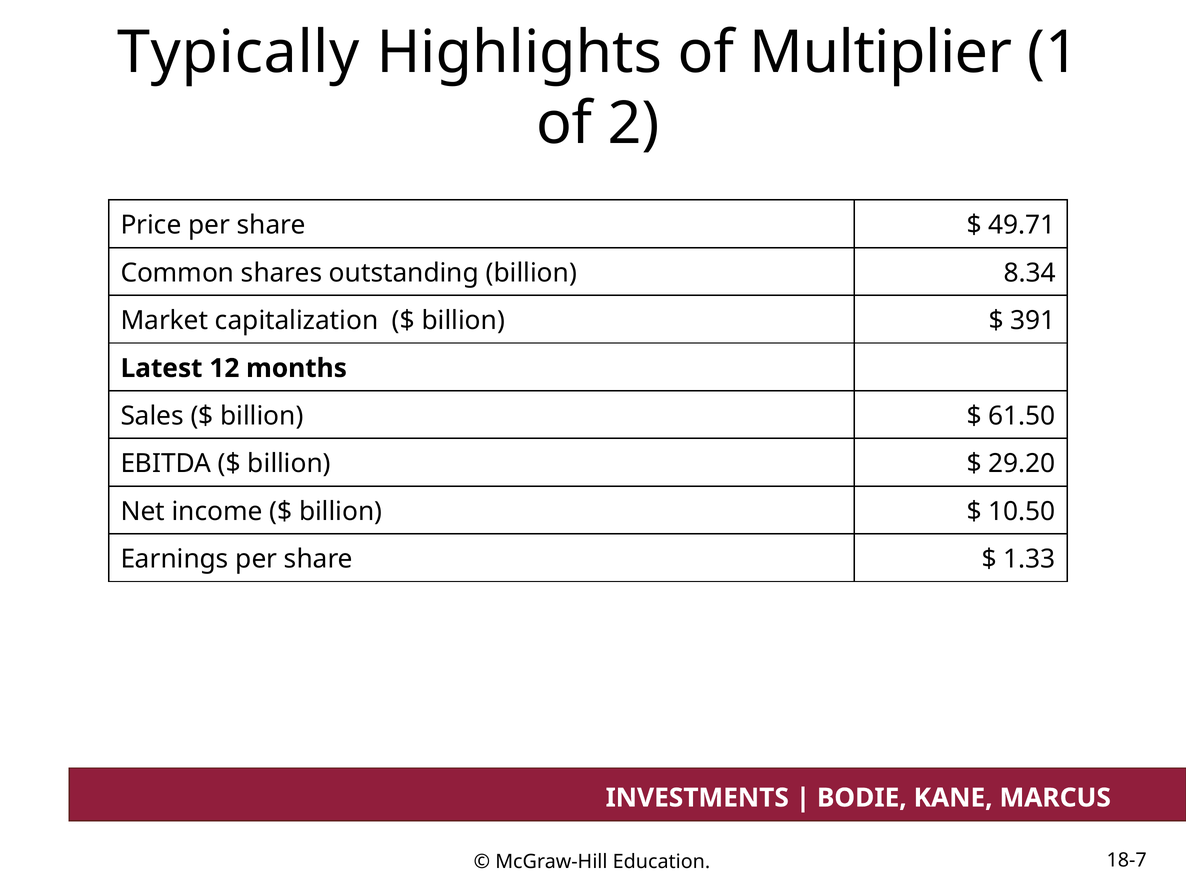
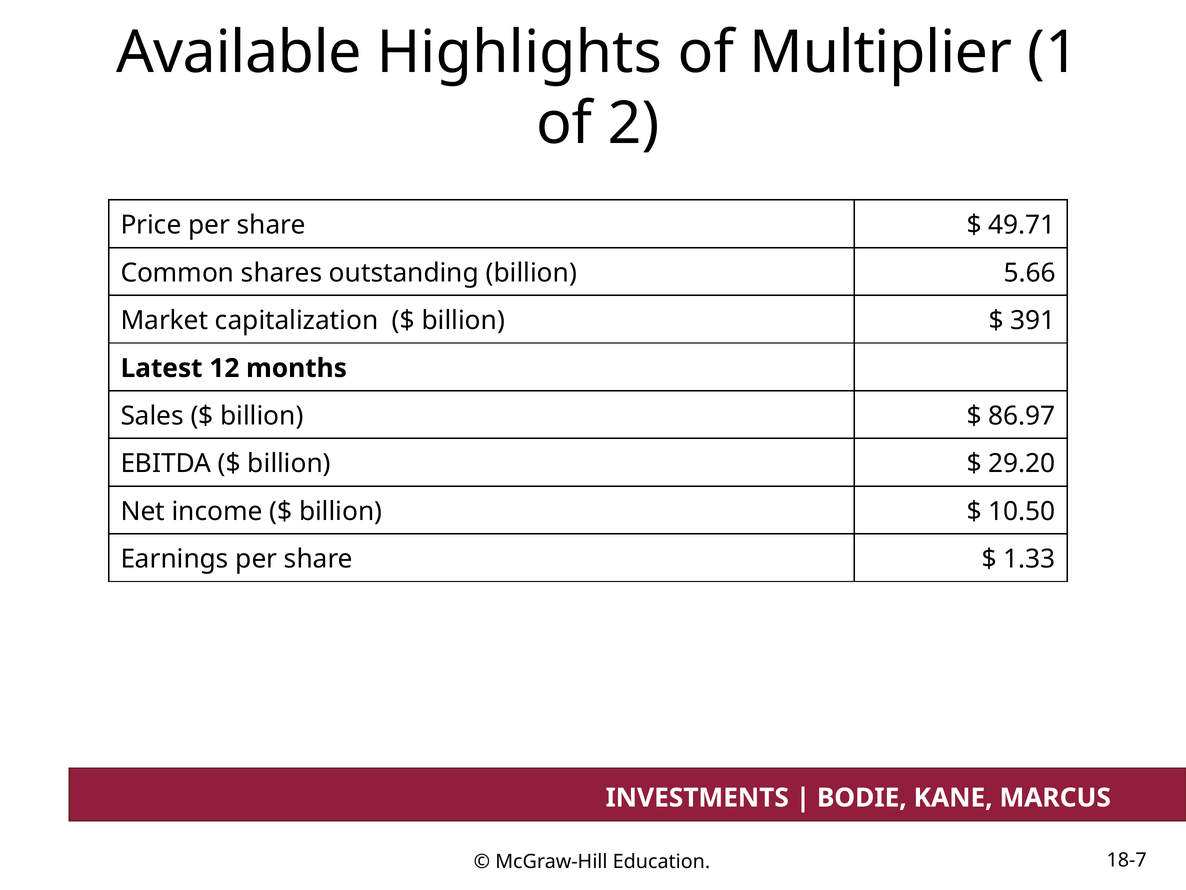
Typically: Typically -> Available
8.34: 8.34 -> 5.66
61.50: 61.50 -> 86.97
